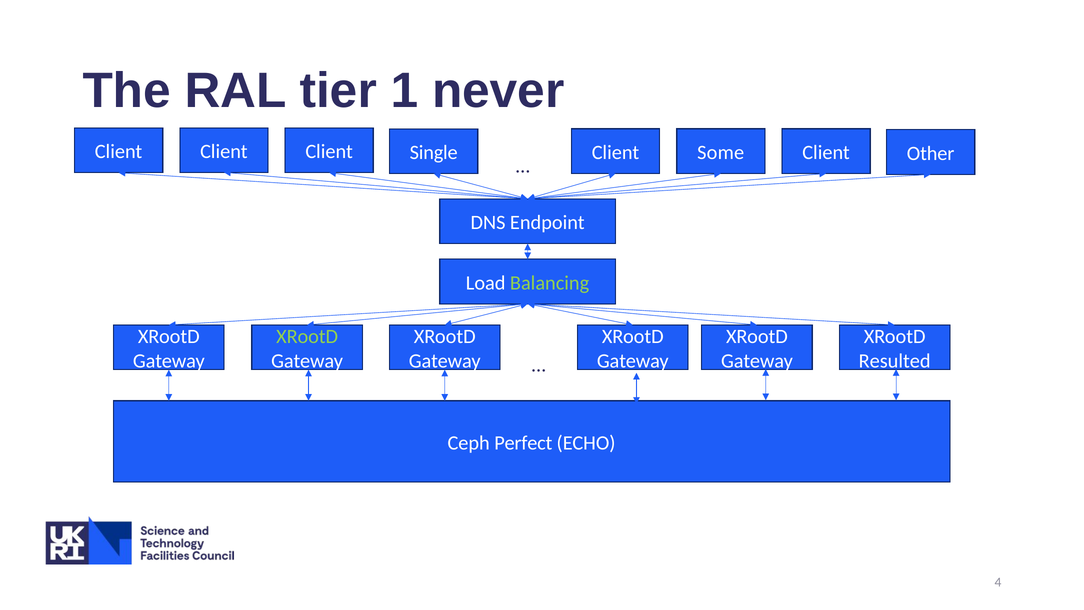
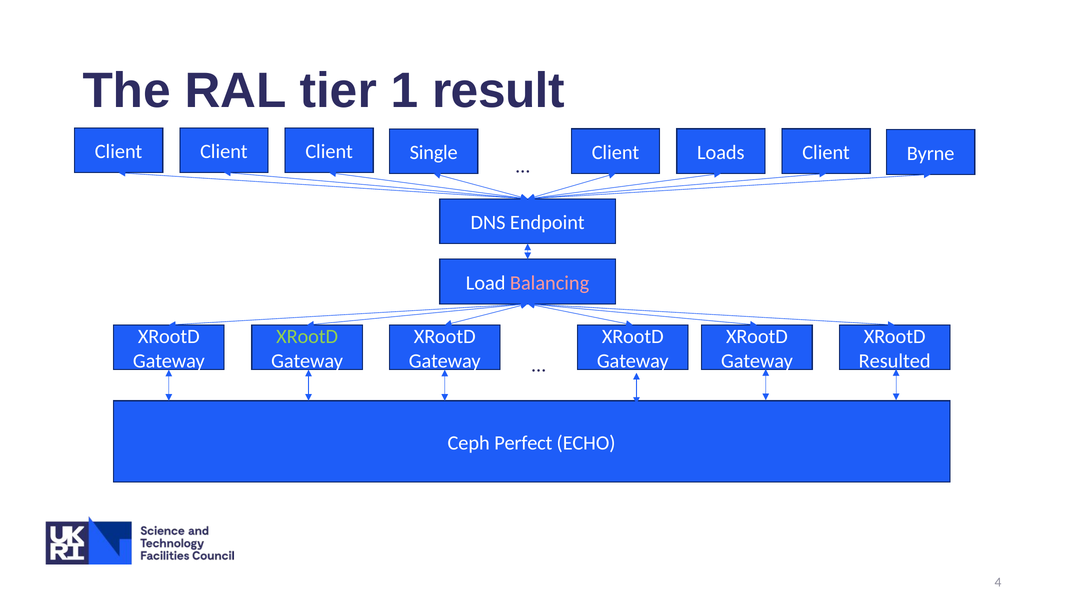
never: never -> result
Some: Some -> Loads
Other: Other -> Byrne
Balancing colour: light green -> pink
